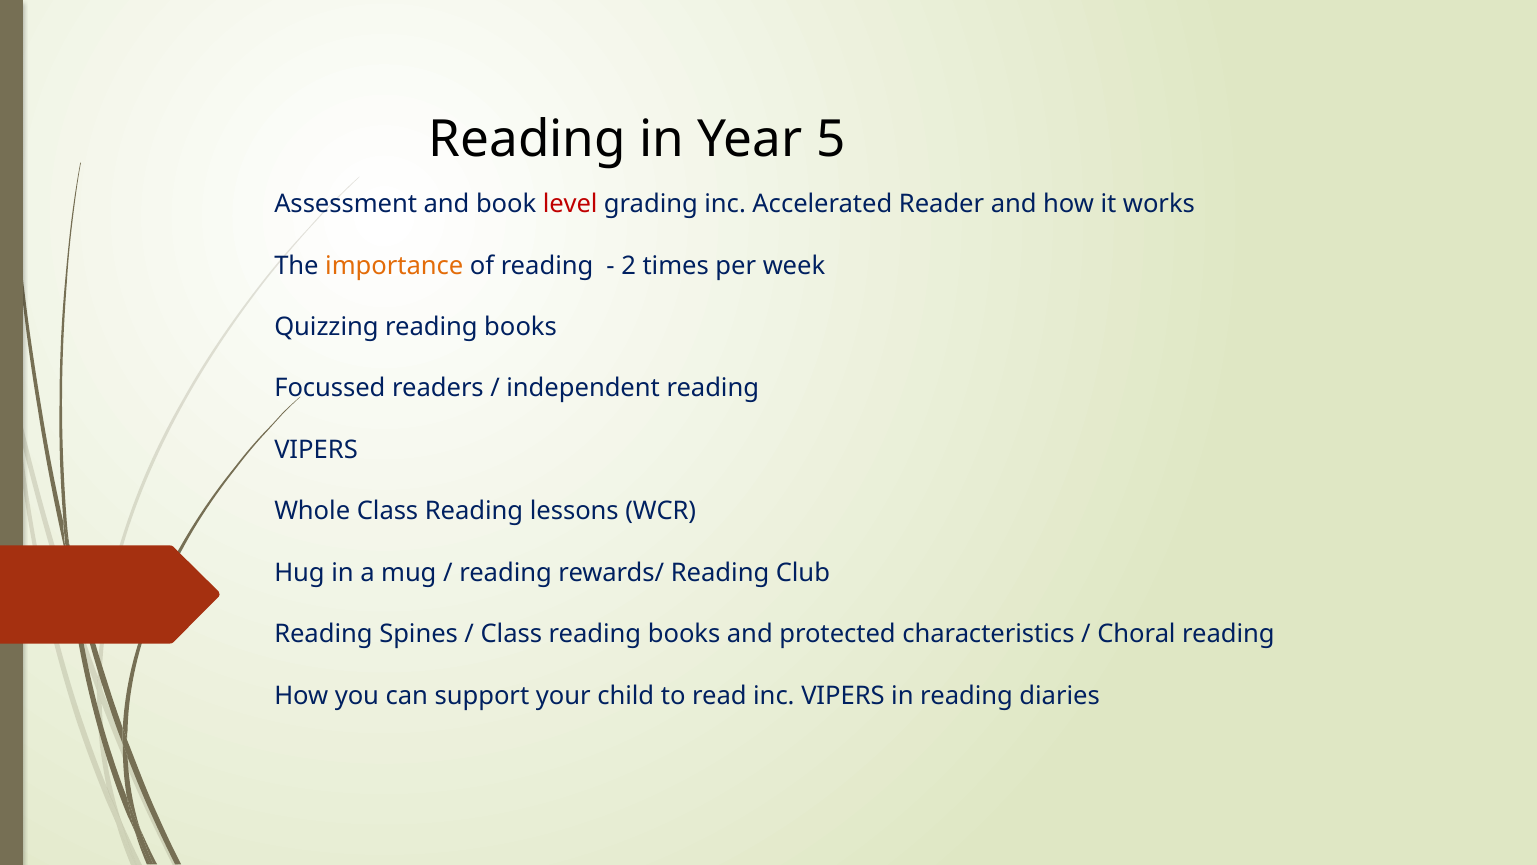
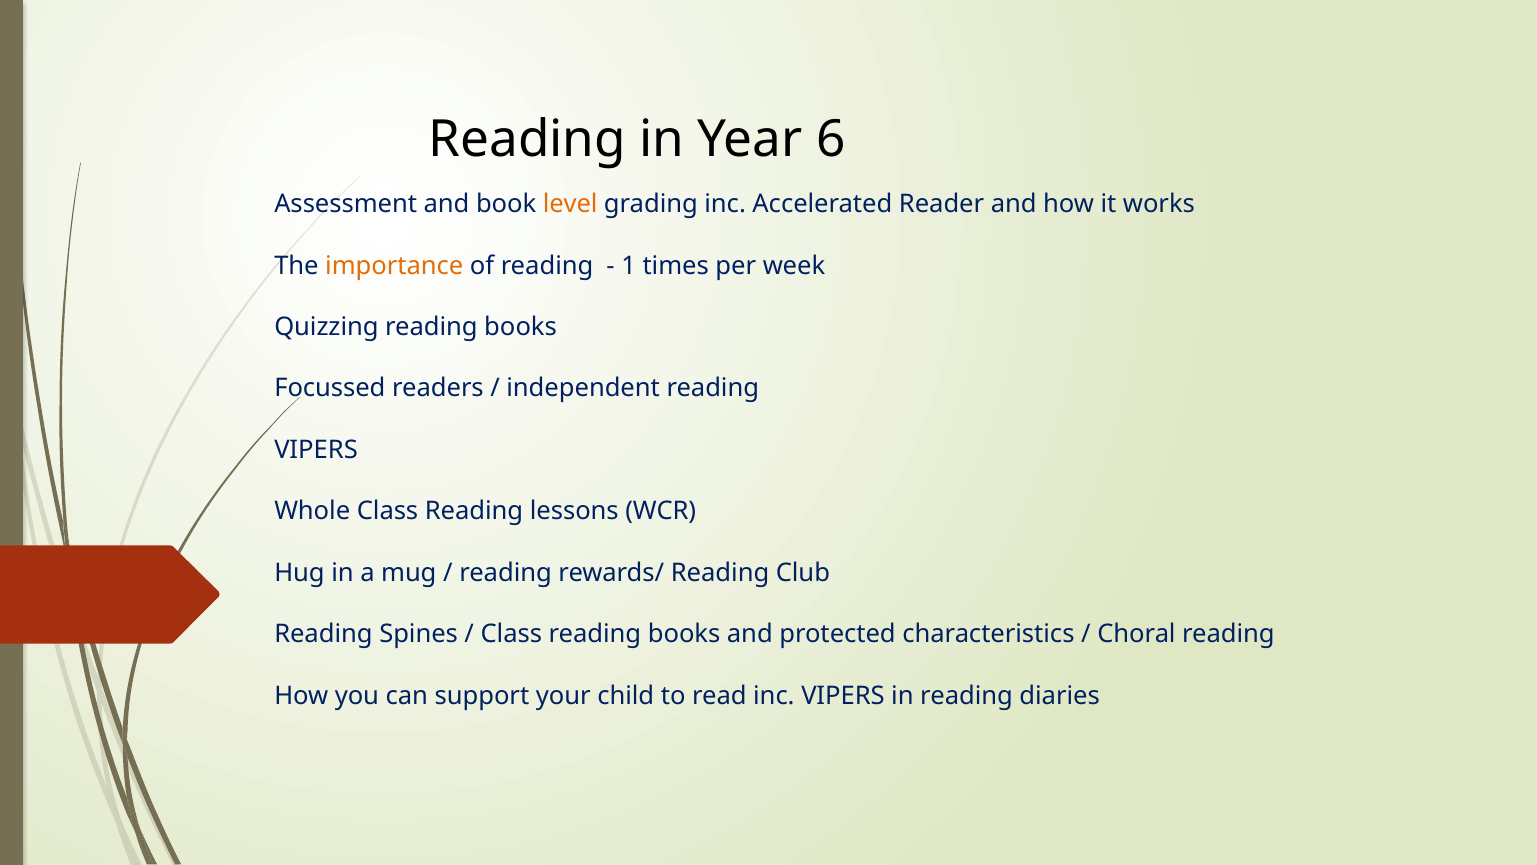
5: 5 -> 6
level colour: red -> orange
2: 2 -> 1
